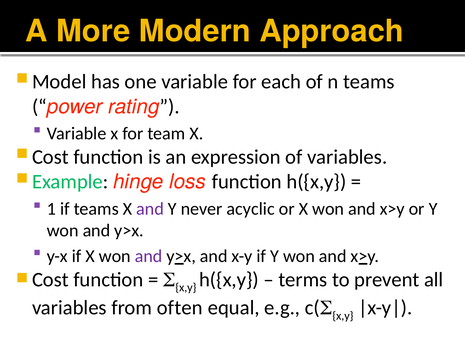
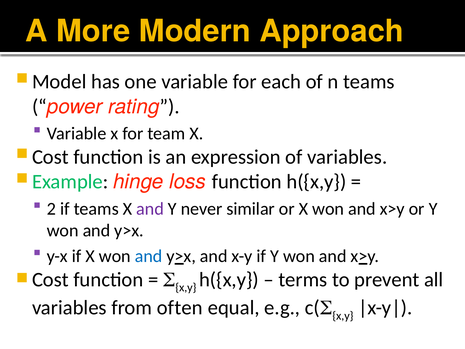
1: 1 -> 2
acyclic: acyclic -> similar
and at (149, 256) colour: purple -> blue
